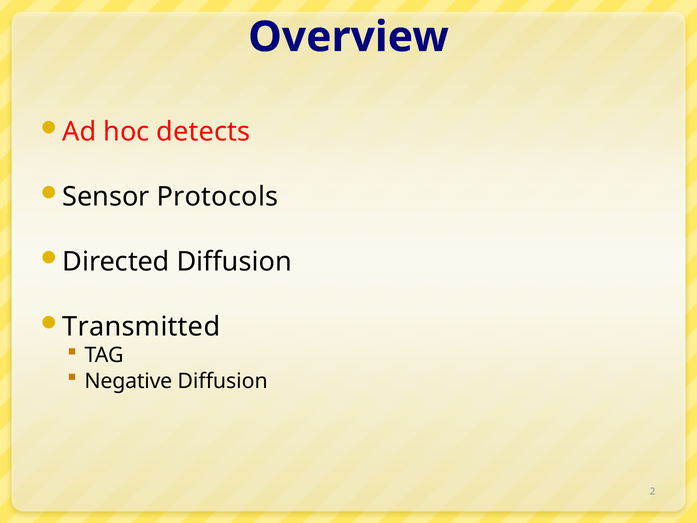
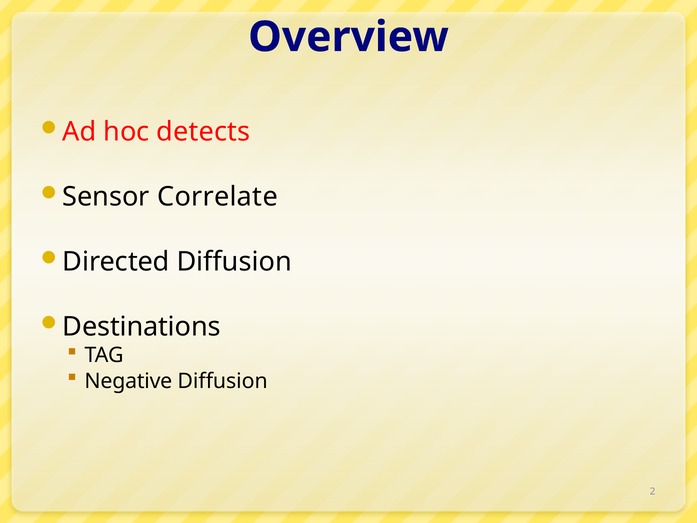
Protocols: Protocols -> Correlate
Transmitted: Transmitted -> Destinations
